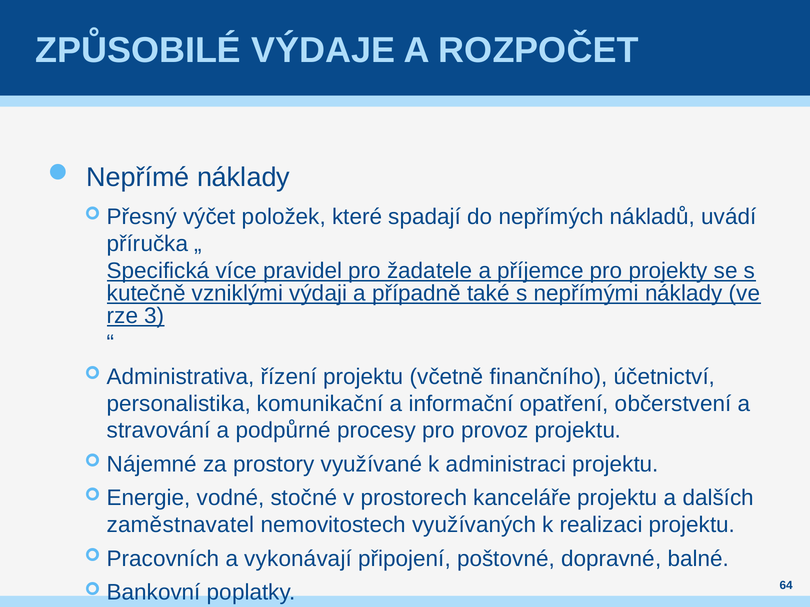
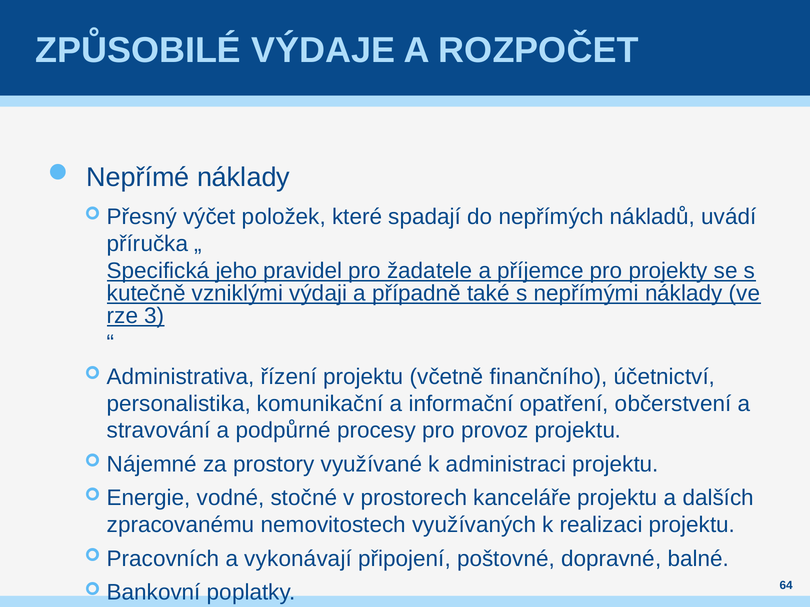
více: více -> jeho
zaměstnavatel: zaměstnavatel -> zpracovanému
